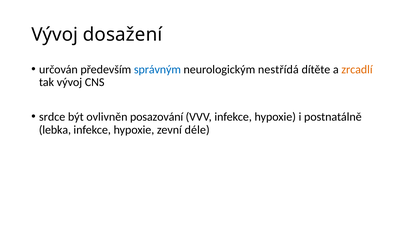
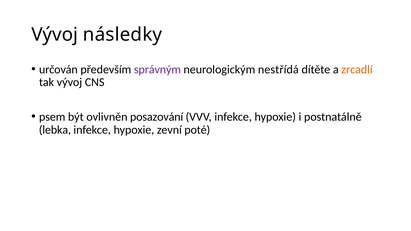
dosažení: dosažení -> následky
správným colour: blue -> purple
srdce: srdce -> psem
déle: déle -> poté
